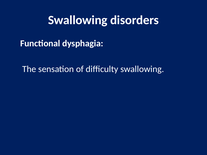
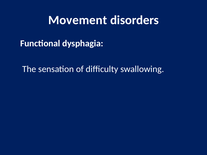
Swallowing at (78, 20): Swallowing -> Movement
